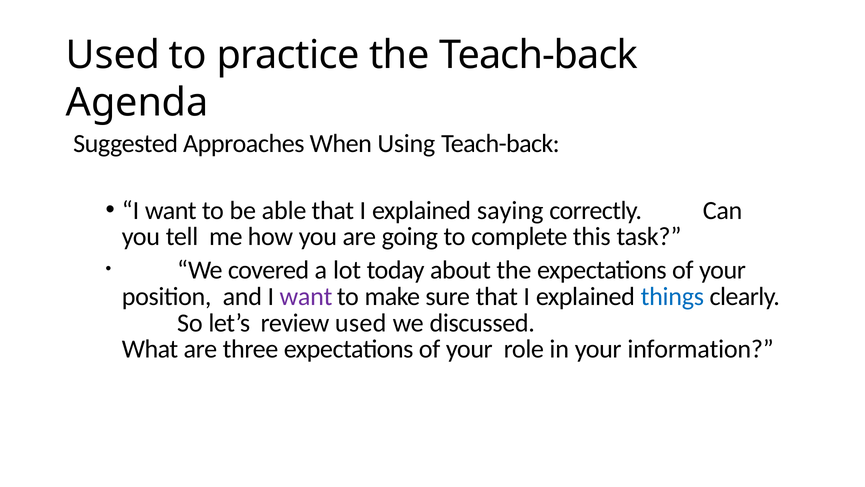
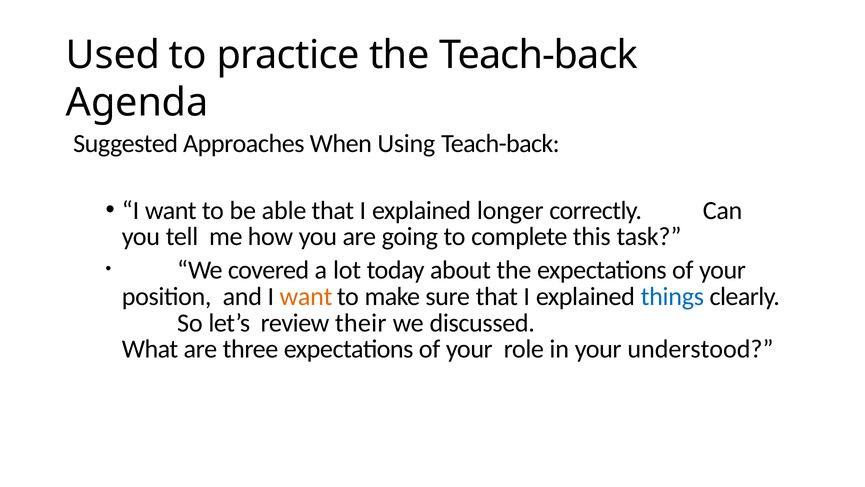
saying: saying -> longer
want at (306, 296) colour: purple -> orange
review used: used -> their
information: information -> understood
